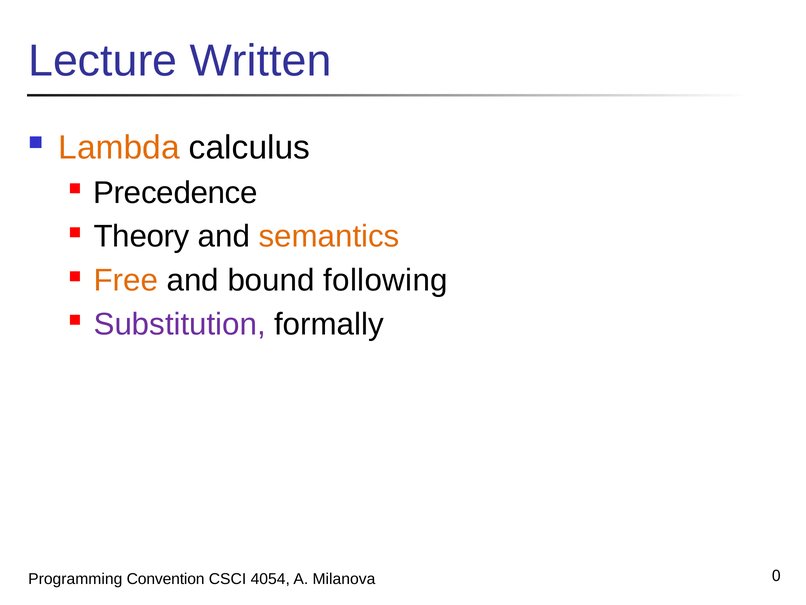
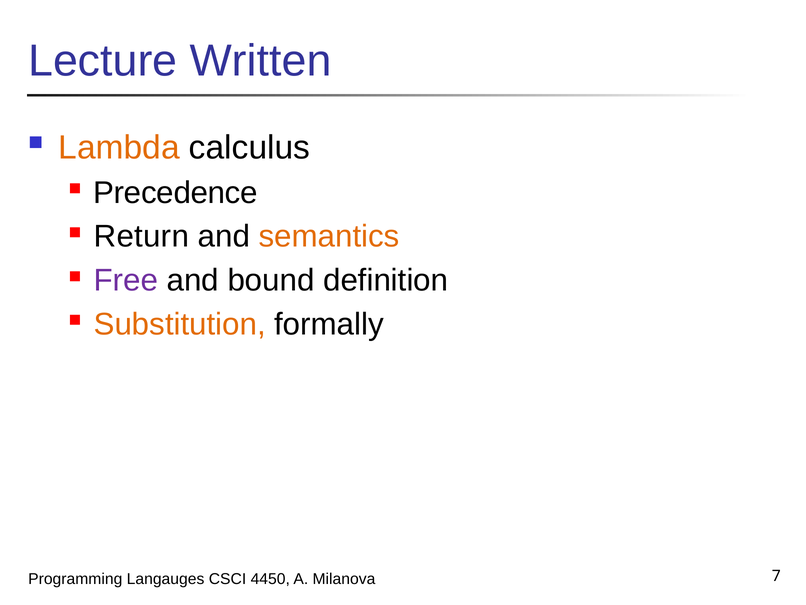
Theory: Theory -> Return
Free colour: orange -> purple
following: following -> definition
Substitution colour: purple -> orange
Convention: Convention -> Langauges
4054: 4054 -> 4450
0: 0 -> 7
